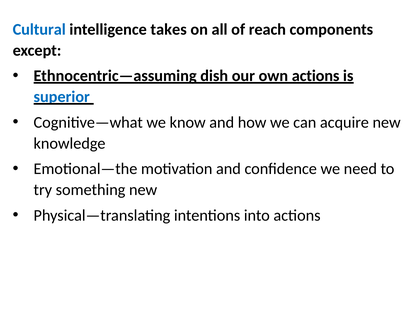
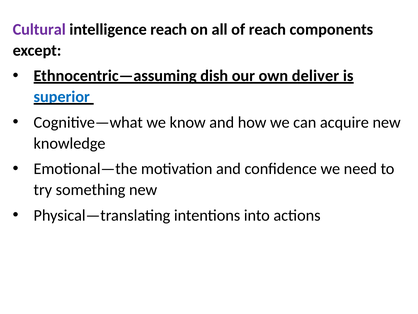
Cultural colour: blue -> purple
intelligence takes: takes -> reach
own actions: actions -> deliver
